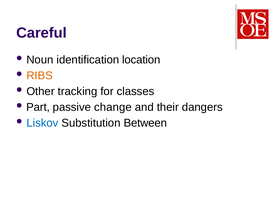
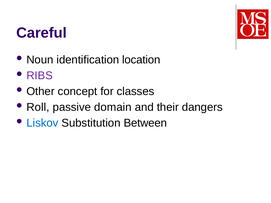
RIBS colour: orange -> purple
tracking: tracking -> concept
Part: Part -> Roll
change: change -> domain
